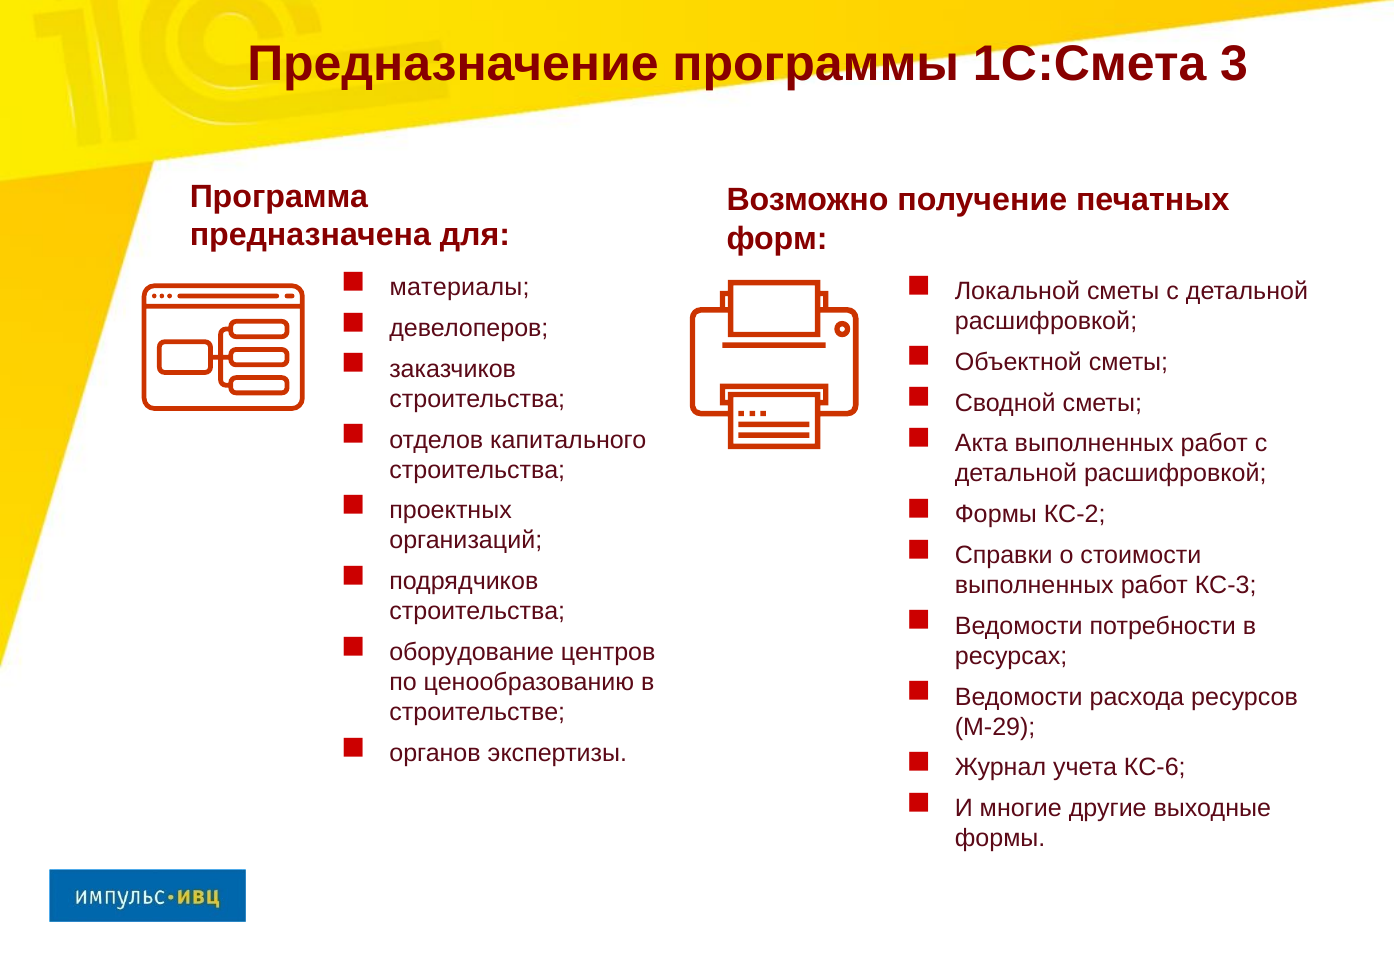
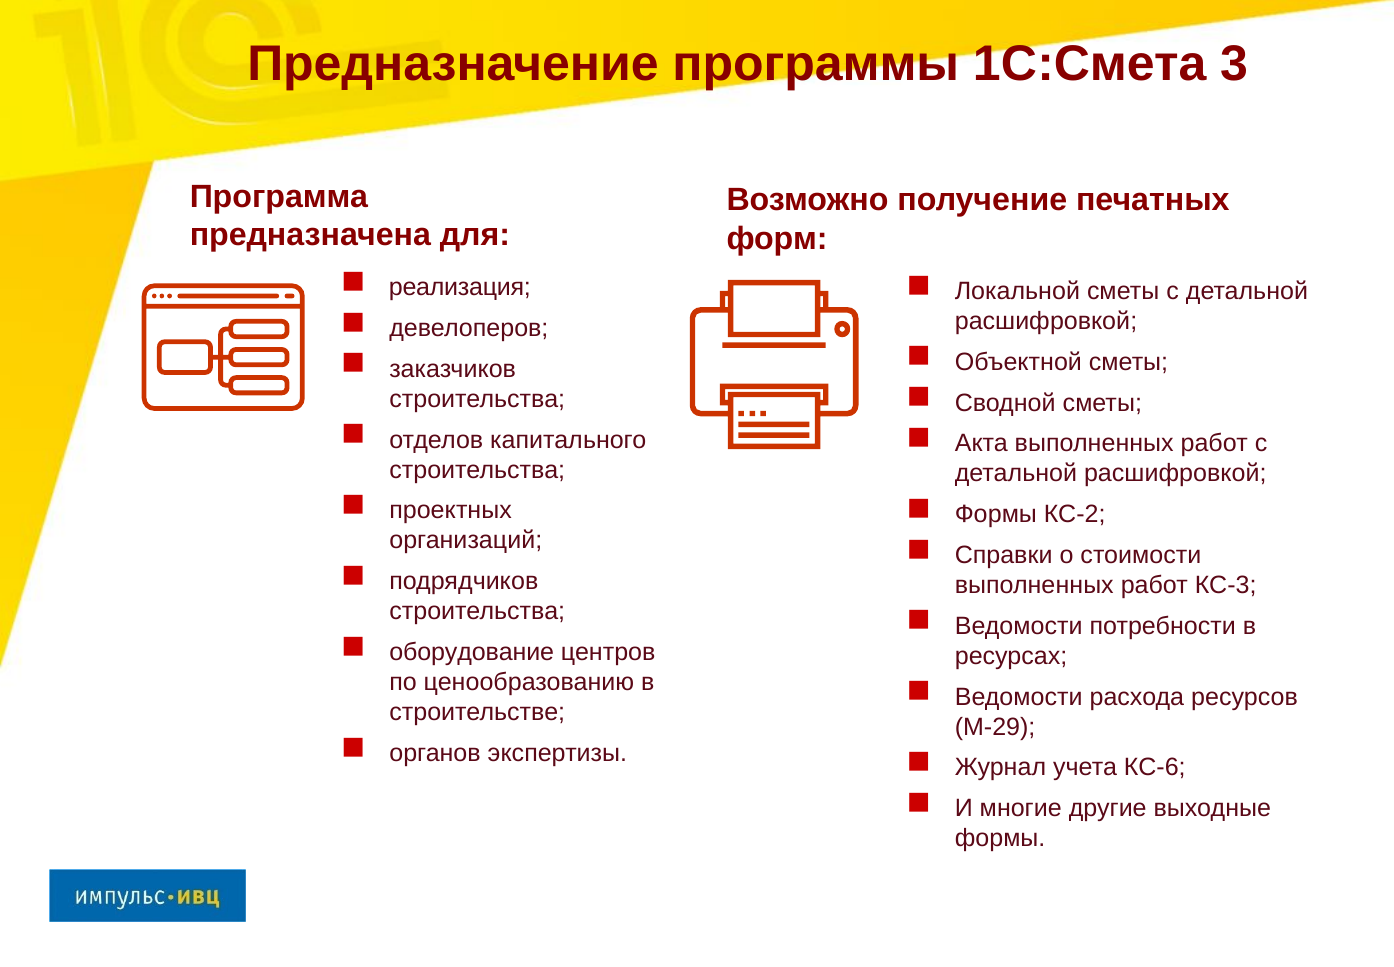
материалы: материалы -> реализация
